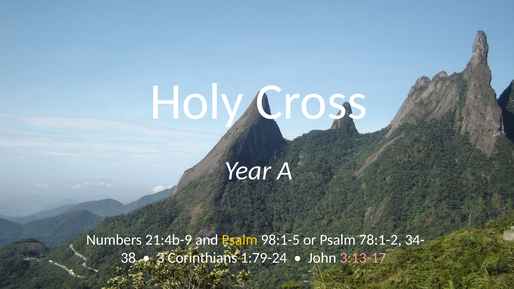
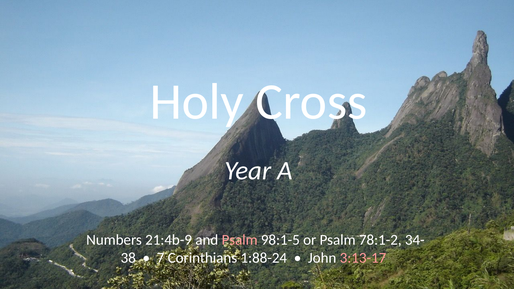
Psalm at (240, 240) colour: yellow -> pink
3: 3 -> 7
1:79-24: 1:79-24 -> 1:88-24
